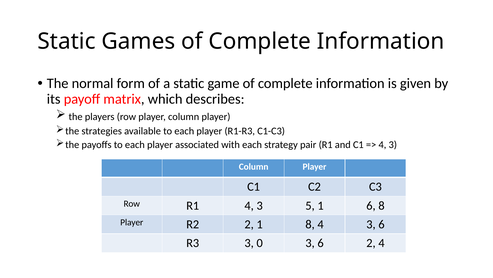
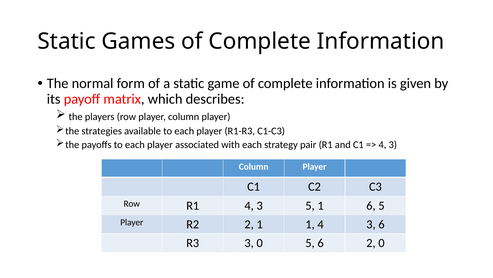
6 8: 8 -> 5
1 8: 8 -> 1
0 3: 3 -> 5
2 4: 4 -> 0
